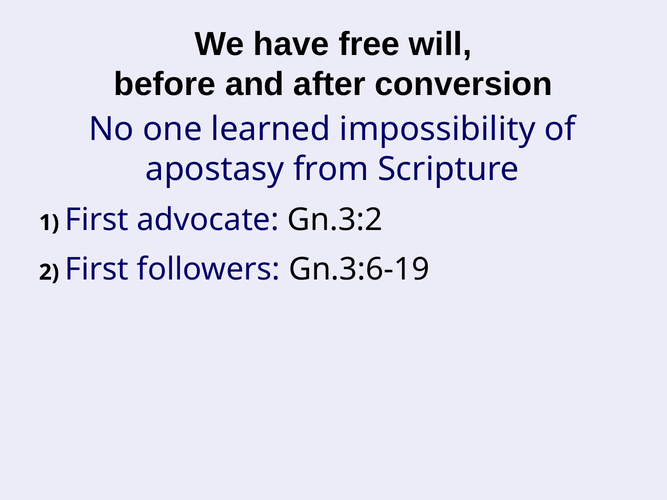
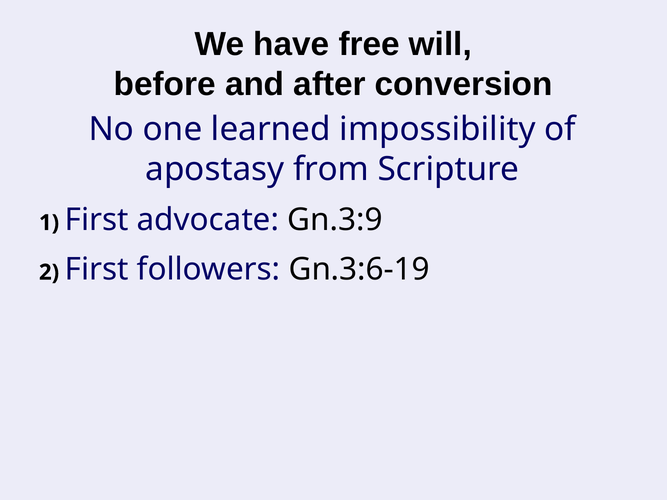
Gn.3:2: Gn.3:2 -> Gn.3:9
